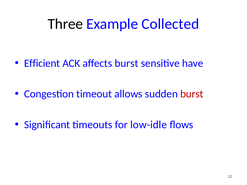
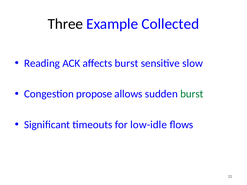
Efficient: Efficient -> Reading
have: have -> slow
timeout: timeout -> propose
burst at (192, 94) colour: red -> green
